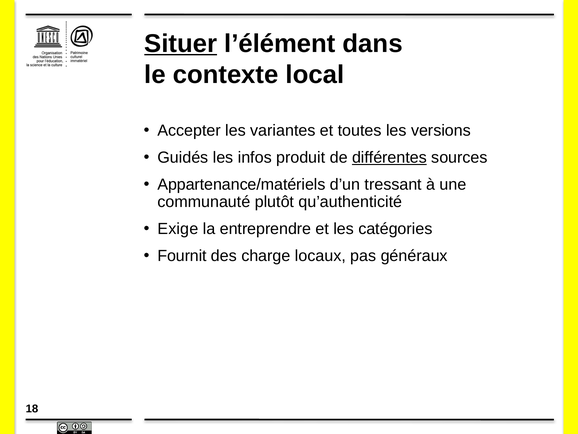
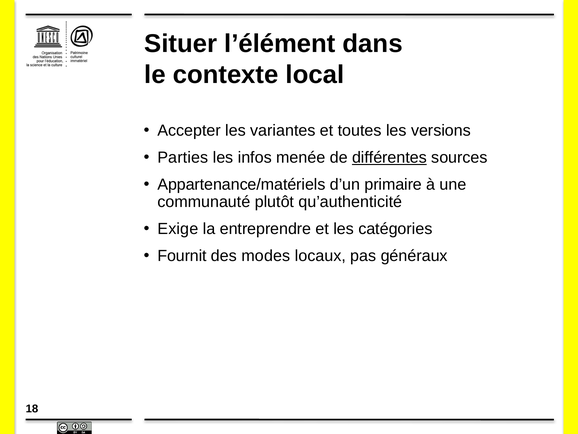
Situer underline: present -> none
Guidés: Guidés -> Parties
produit: produit -> menée
tressant: tressant -> primaire
charge: charge -> modes
